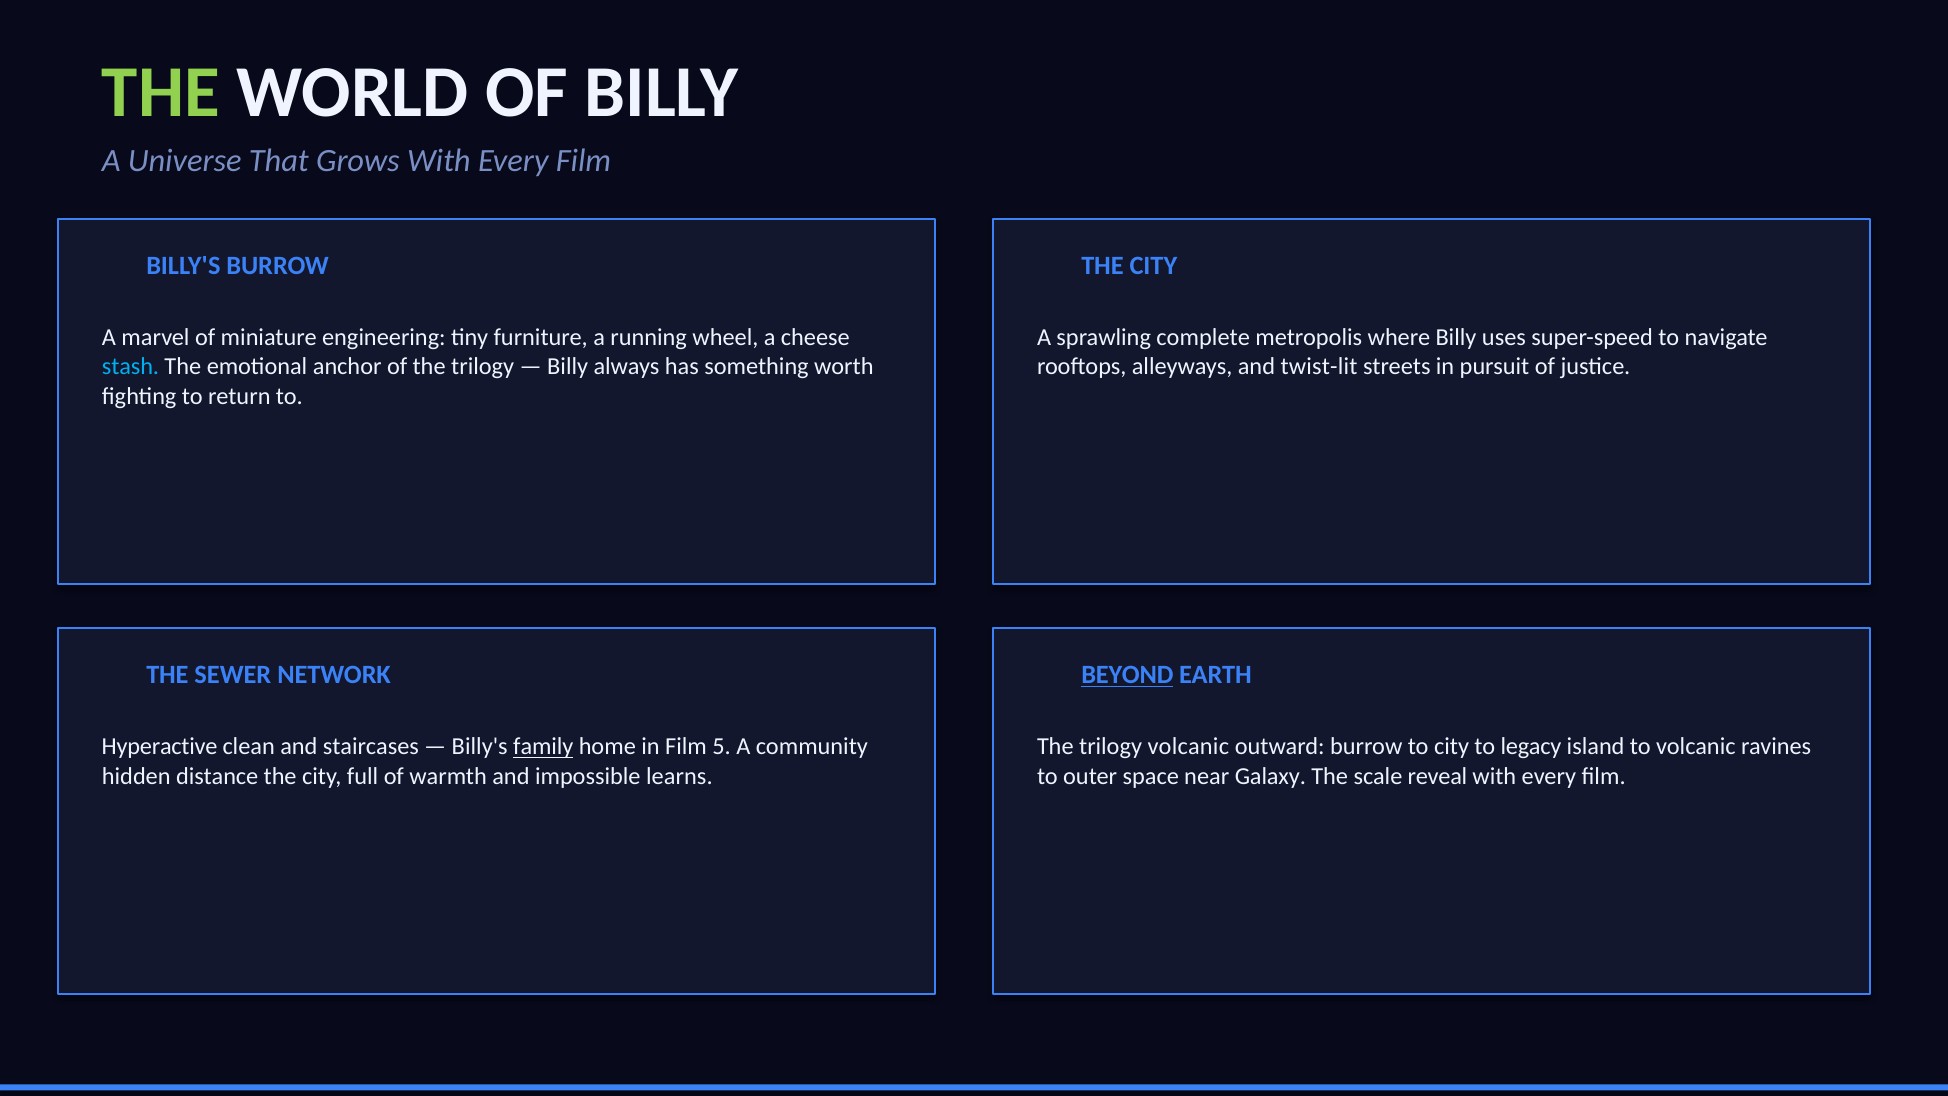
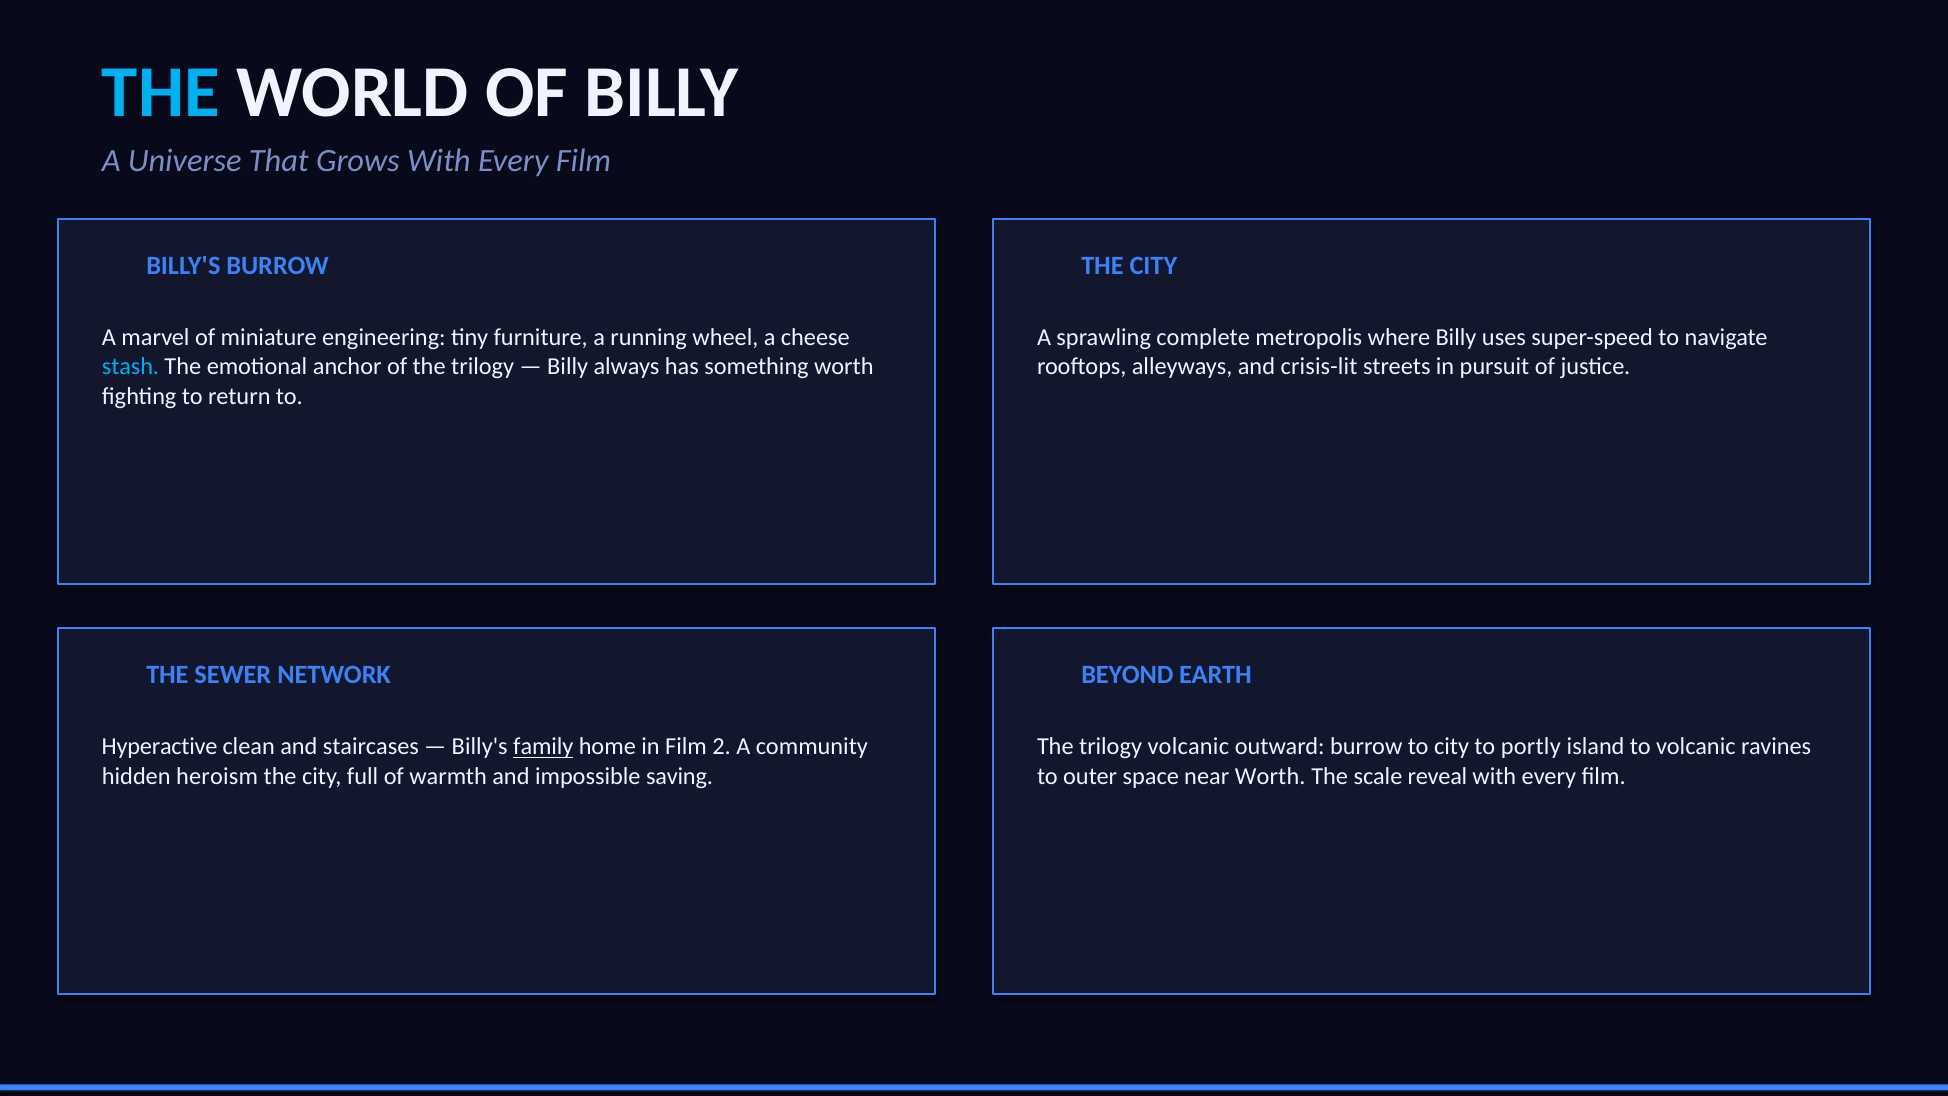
THE at (161, 93) colour: light green -> light blue
twist-lit: twist-lit -> crisis-lit
BEYOND underline: present -> none
5: 5 -> 2
legacy: legacy -> portly
distance: distance -> heroism
learns: learns -> saving
near Galaxy: Galaxy -> Worth
